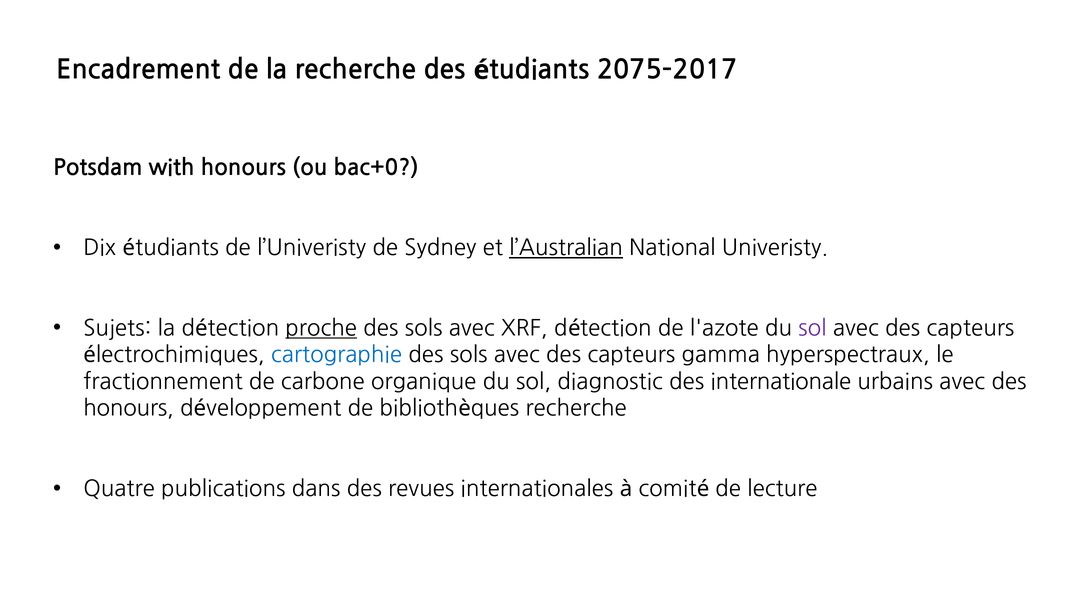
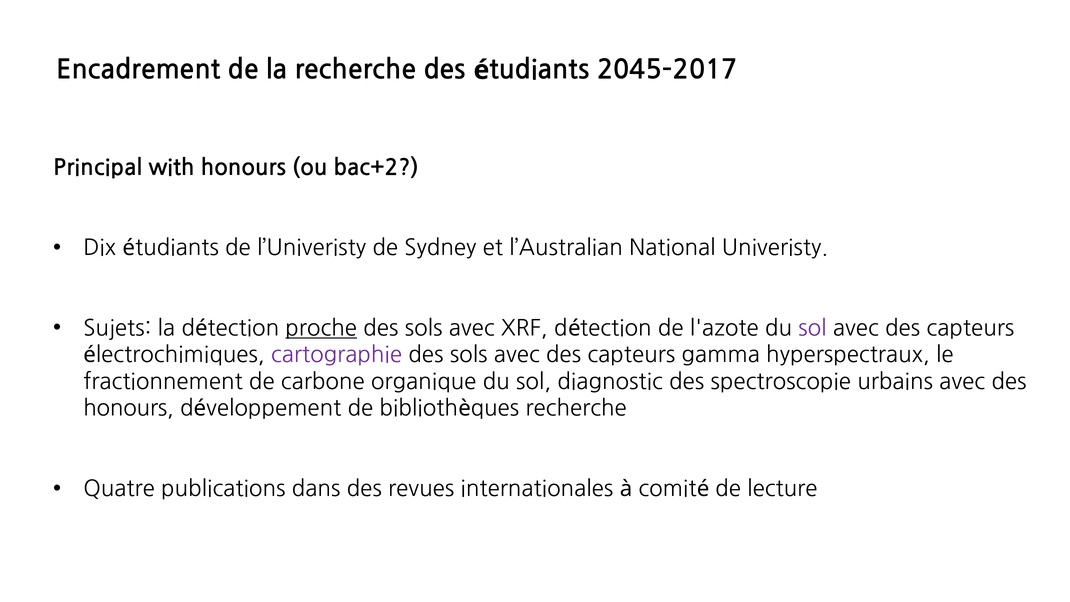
2075–2017: 2075–2017 -> 2045–2017
Potsdam: Potsdam -> Principal
bac+0: bac+0 -> bac+2
l’Australian underline: present -> none
cartographie colour: blue -> purple
internationale: internationale -> spectroscopie
